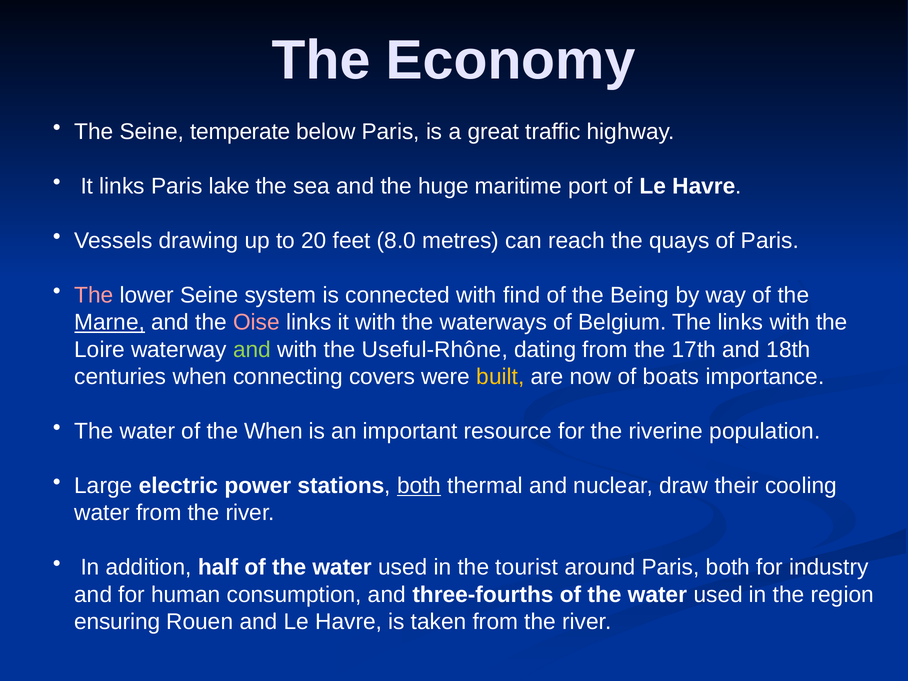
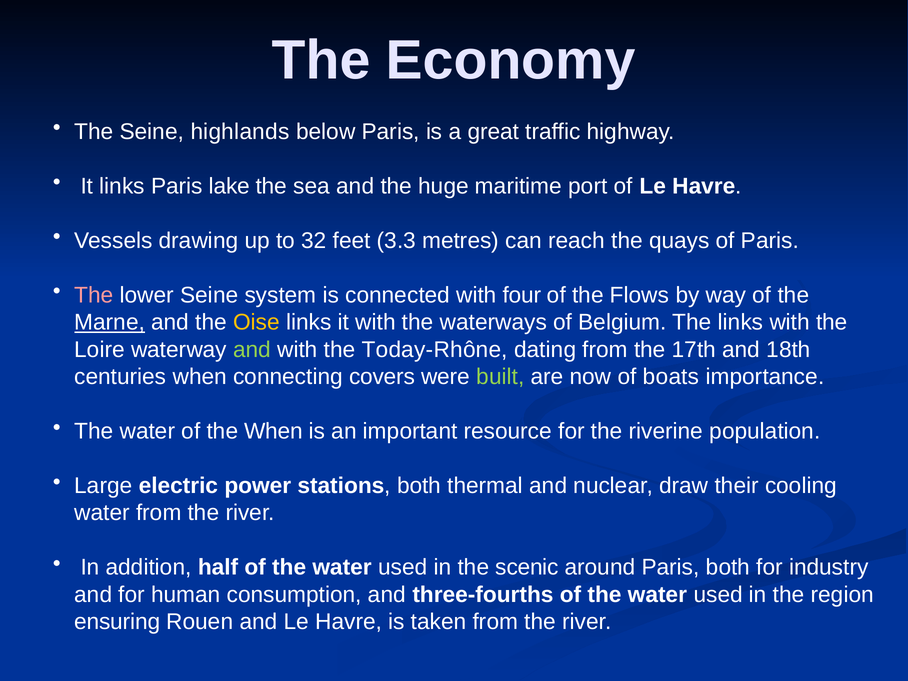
temperate: temperate -> highlands
20: 20 -> 32
8.0: 8.0 -> 3.3
find: find -> four
Being: Being -> Flows
Oise colour: pink -> yellow
Useful-Rhône: Useful-Rhône -> Today-Rhône
built colour: yellow -> light green
both at (419, 486) underline: present -> none
tourist: tourist -> scenic
